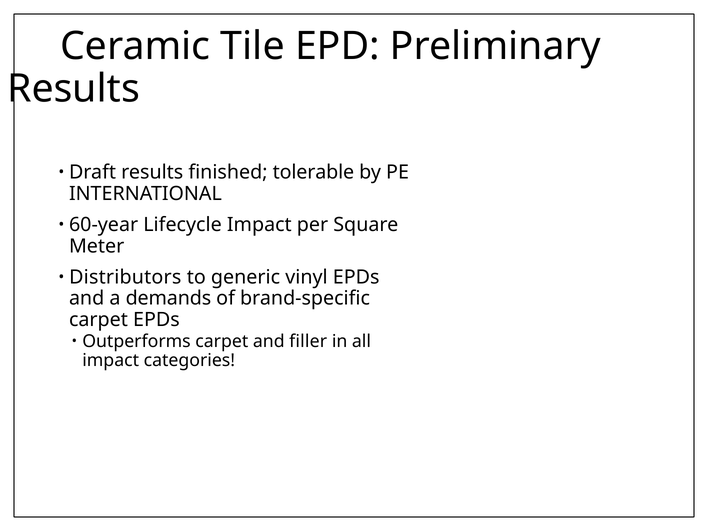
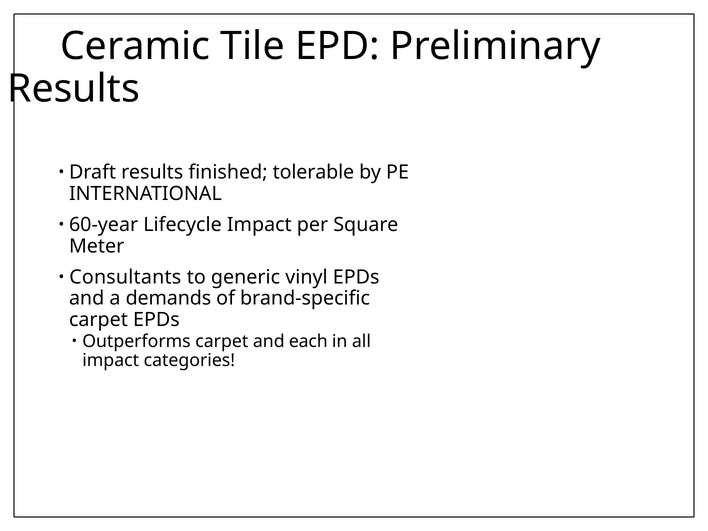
Distributors: Distributors -> Consultants
filler: filler -> each
